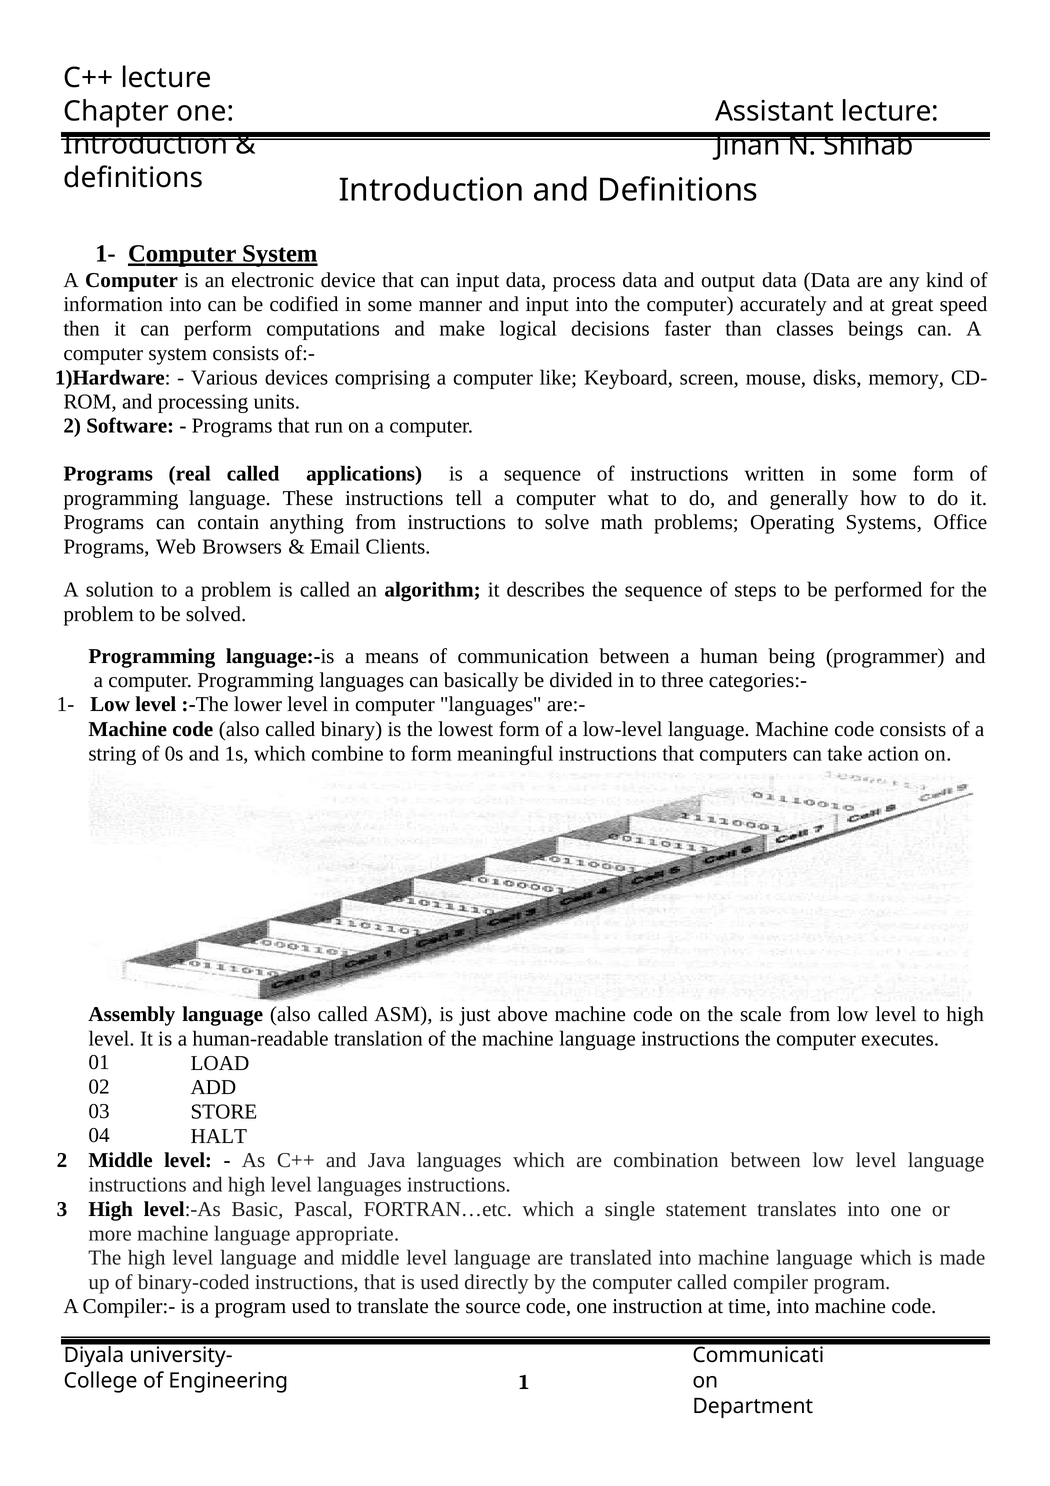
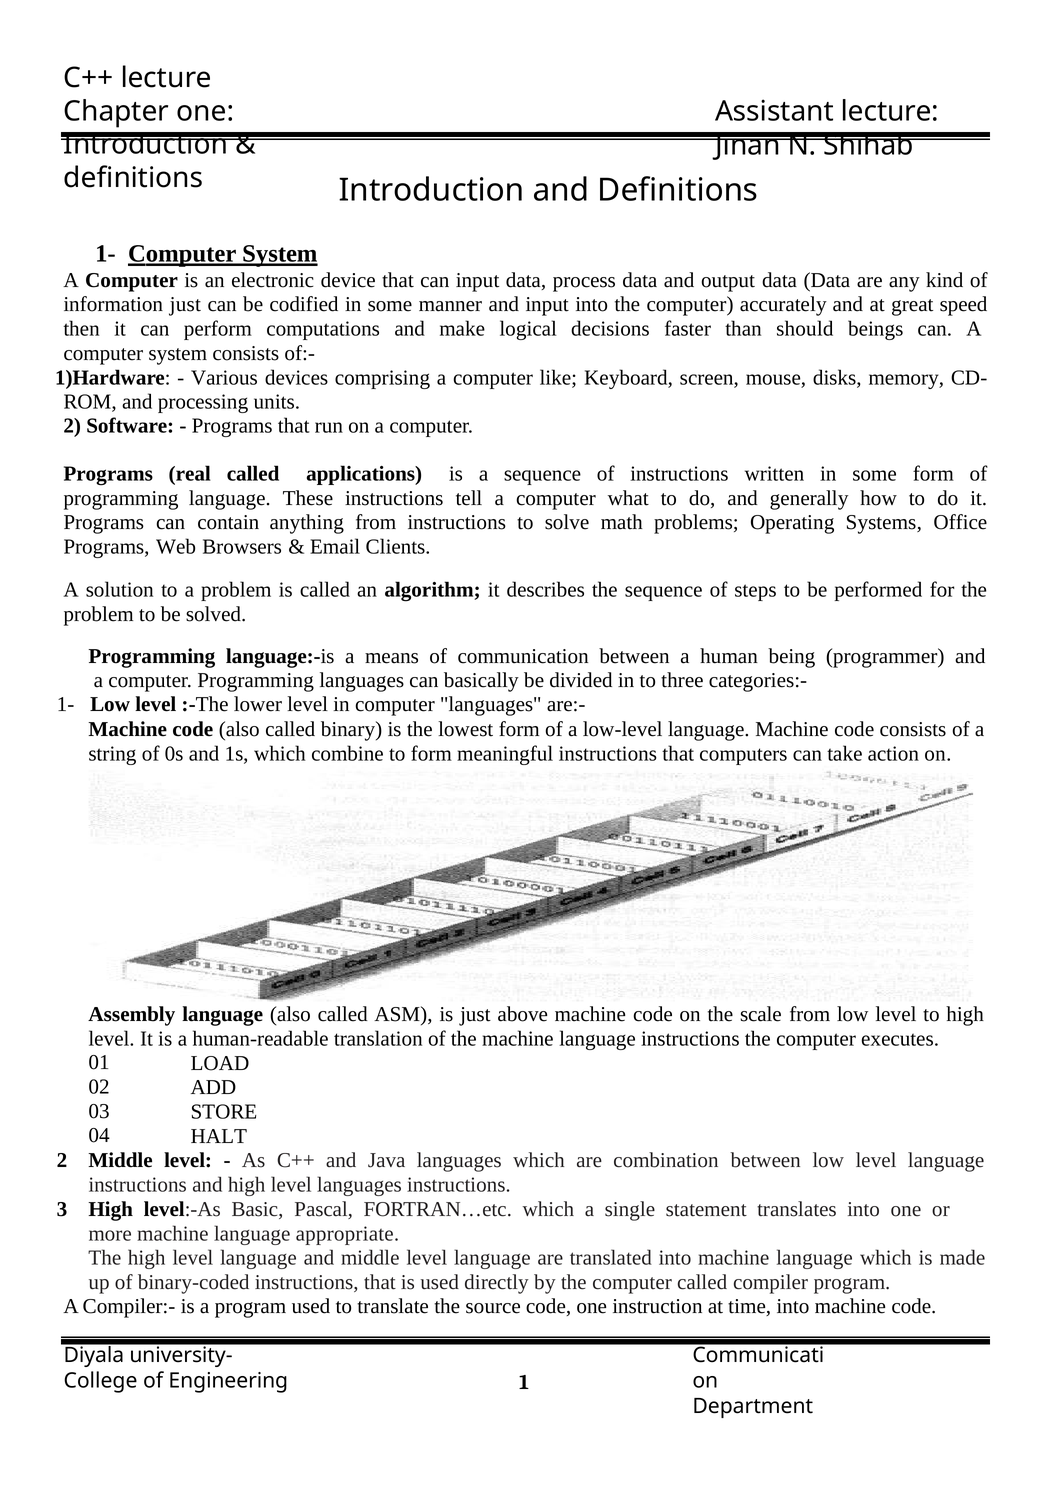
information into: into -> just
classes: classes -> should
